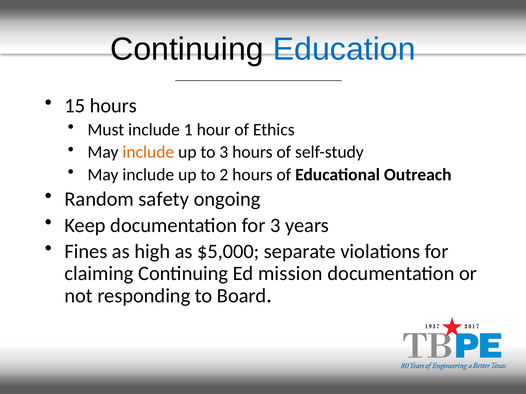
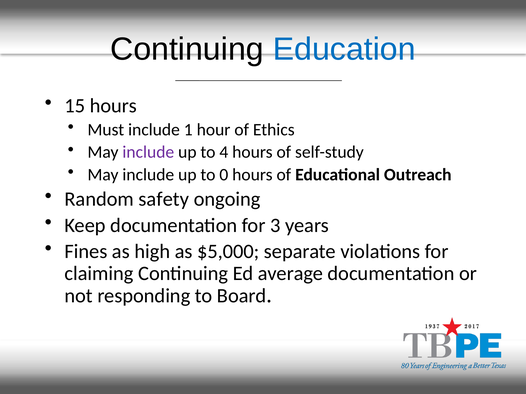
include at (148, 152) colour: orange -> purple
to 3: 3 -> 4
2: 2 -> 0
mission: mission -> average
